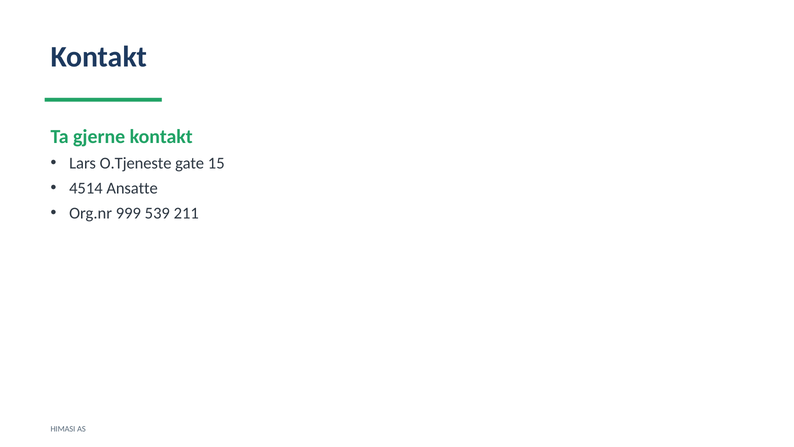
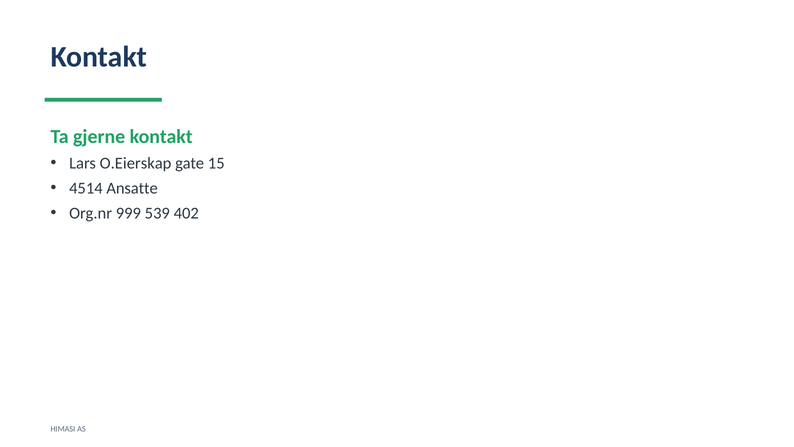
O.Tjeneste: O.Tjeneste -> O.Eierskap
211: 211 -> 402
